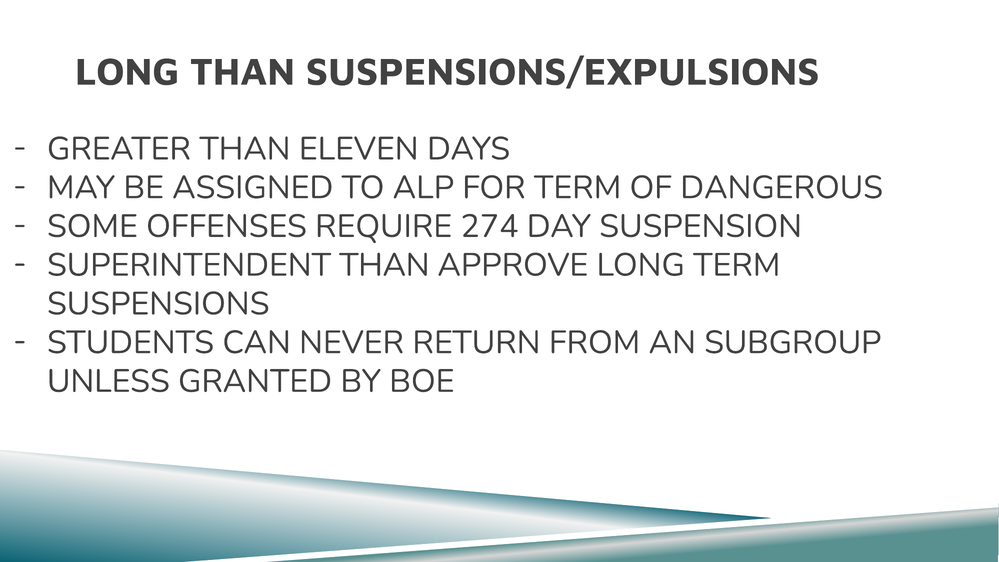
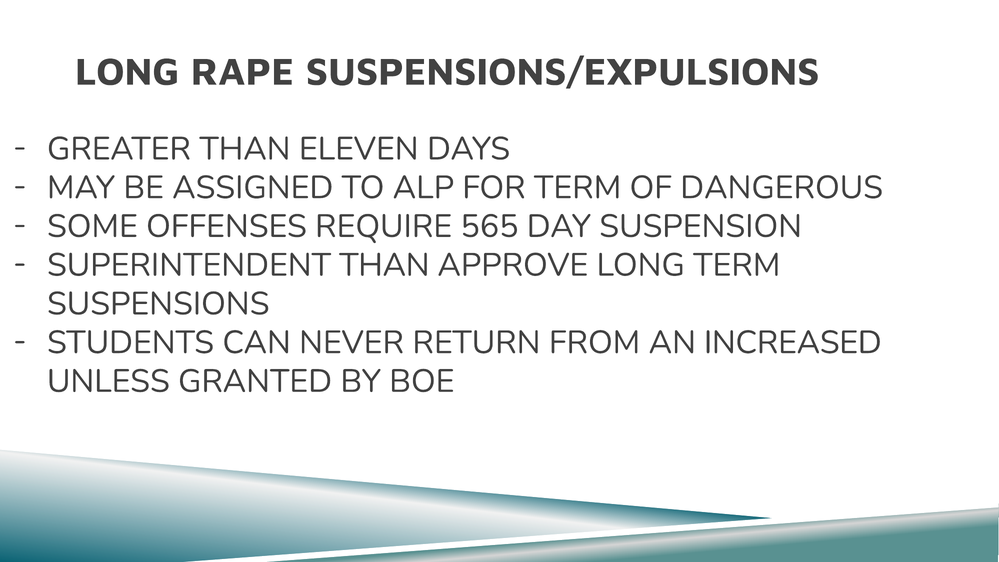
LONG THAN: THAN -> RAPE
274: 274 -> 565
SUBGROUP: SUBGROUP -> INCREASED
